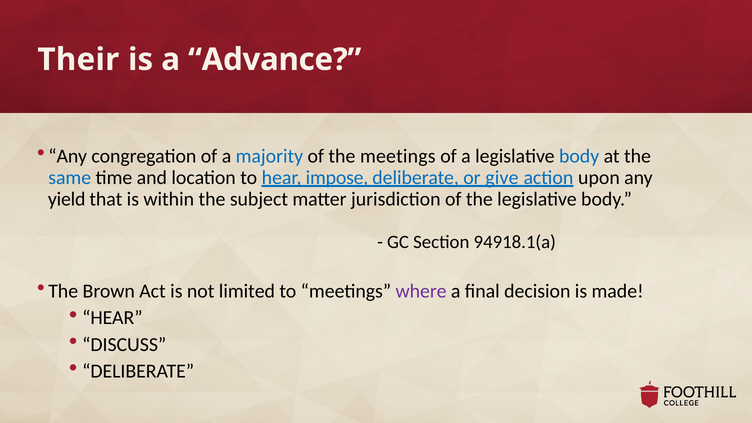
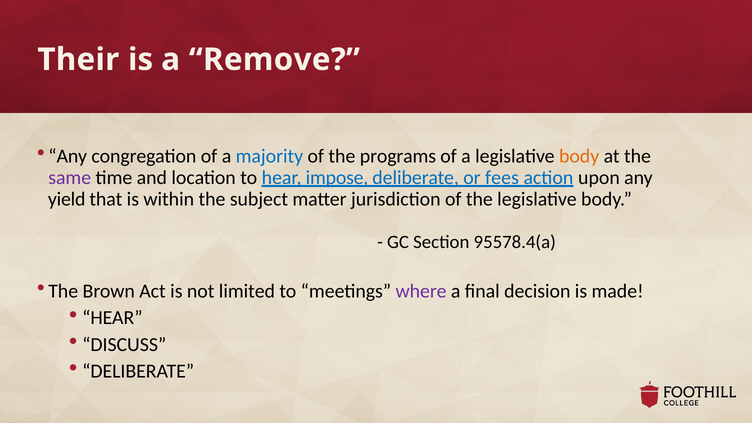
Advance: Advance -> Remove
the meetings: meetings -> programs
body at (579, 156) colour: blue -> orange
same colour: blue -> purple
give: give -> fees
94918.1(a: 94918.1(a -> 95578.4(a
